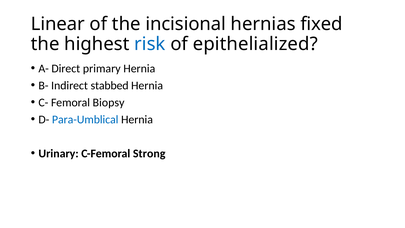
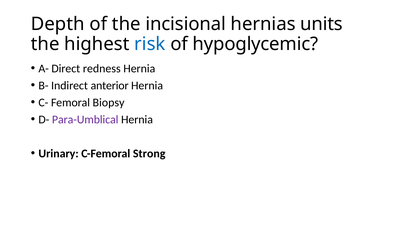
Linear: Linear -> Depth
fixed: fixed -> units
epithelialized: epithelialized -> hypoglycemic
primary: primary -> redness
stabbed: stabbed -> anterior
Para-Umblical colour: blue -> purple
